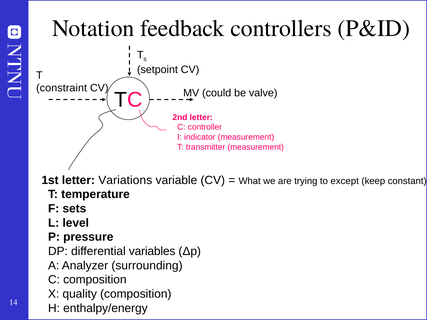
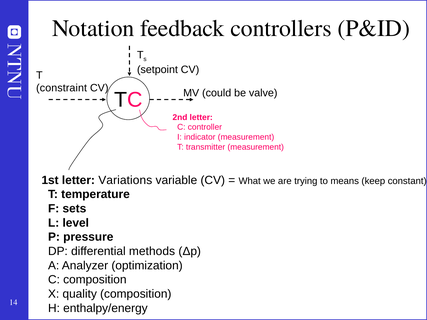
except: except -> means
variables: variables -> methods
surrounding: surrounding -> optimization
